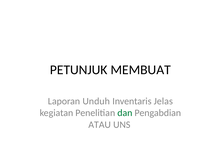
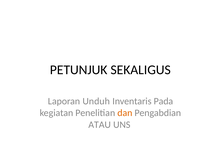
MEMBUAT: MEMBUAT -> SEKALIGUS
Jelas: Jelas -> Pada
dan colour: green -> orange
